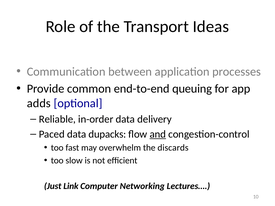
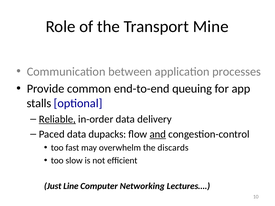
Ideas: Ideas -> Mine
adds: adds -> stalls
Reliable underline: none -> present
Link: Link -> Line
